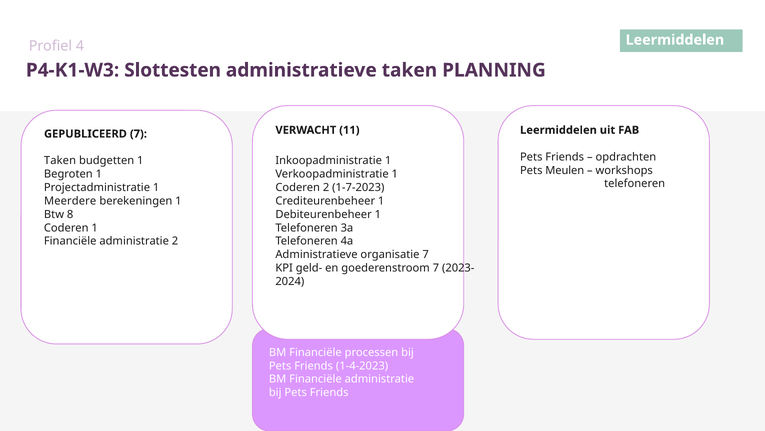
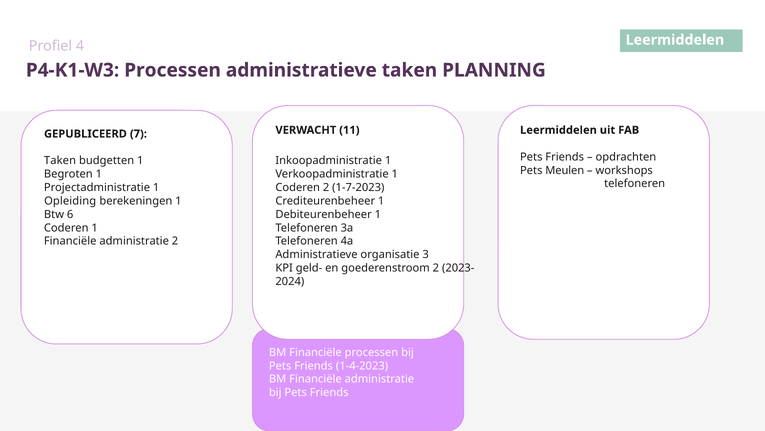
P4-K1-W3 Slottesten: Slottesten -> Processen
Meerdere: Meerdere -> Opleiding
8: 8 -> 6
organisatie 7: 7 -> 3
goederenstroom 7: 7 -> 2
